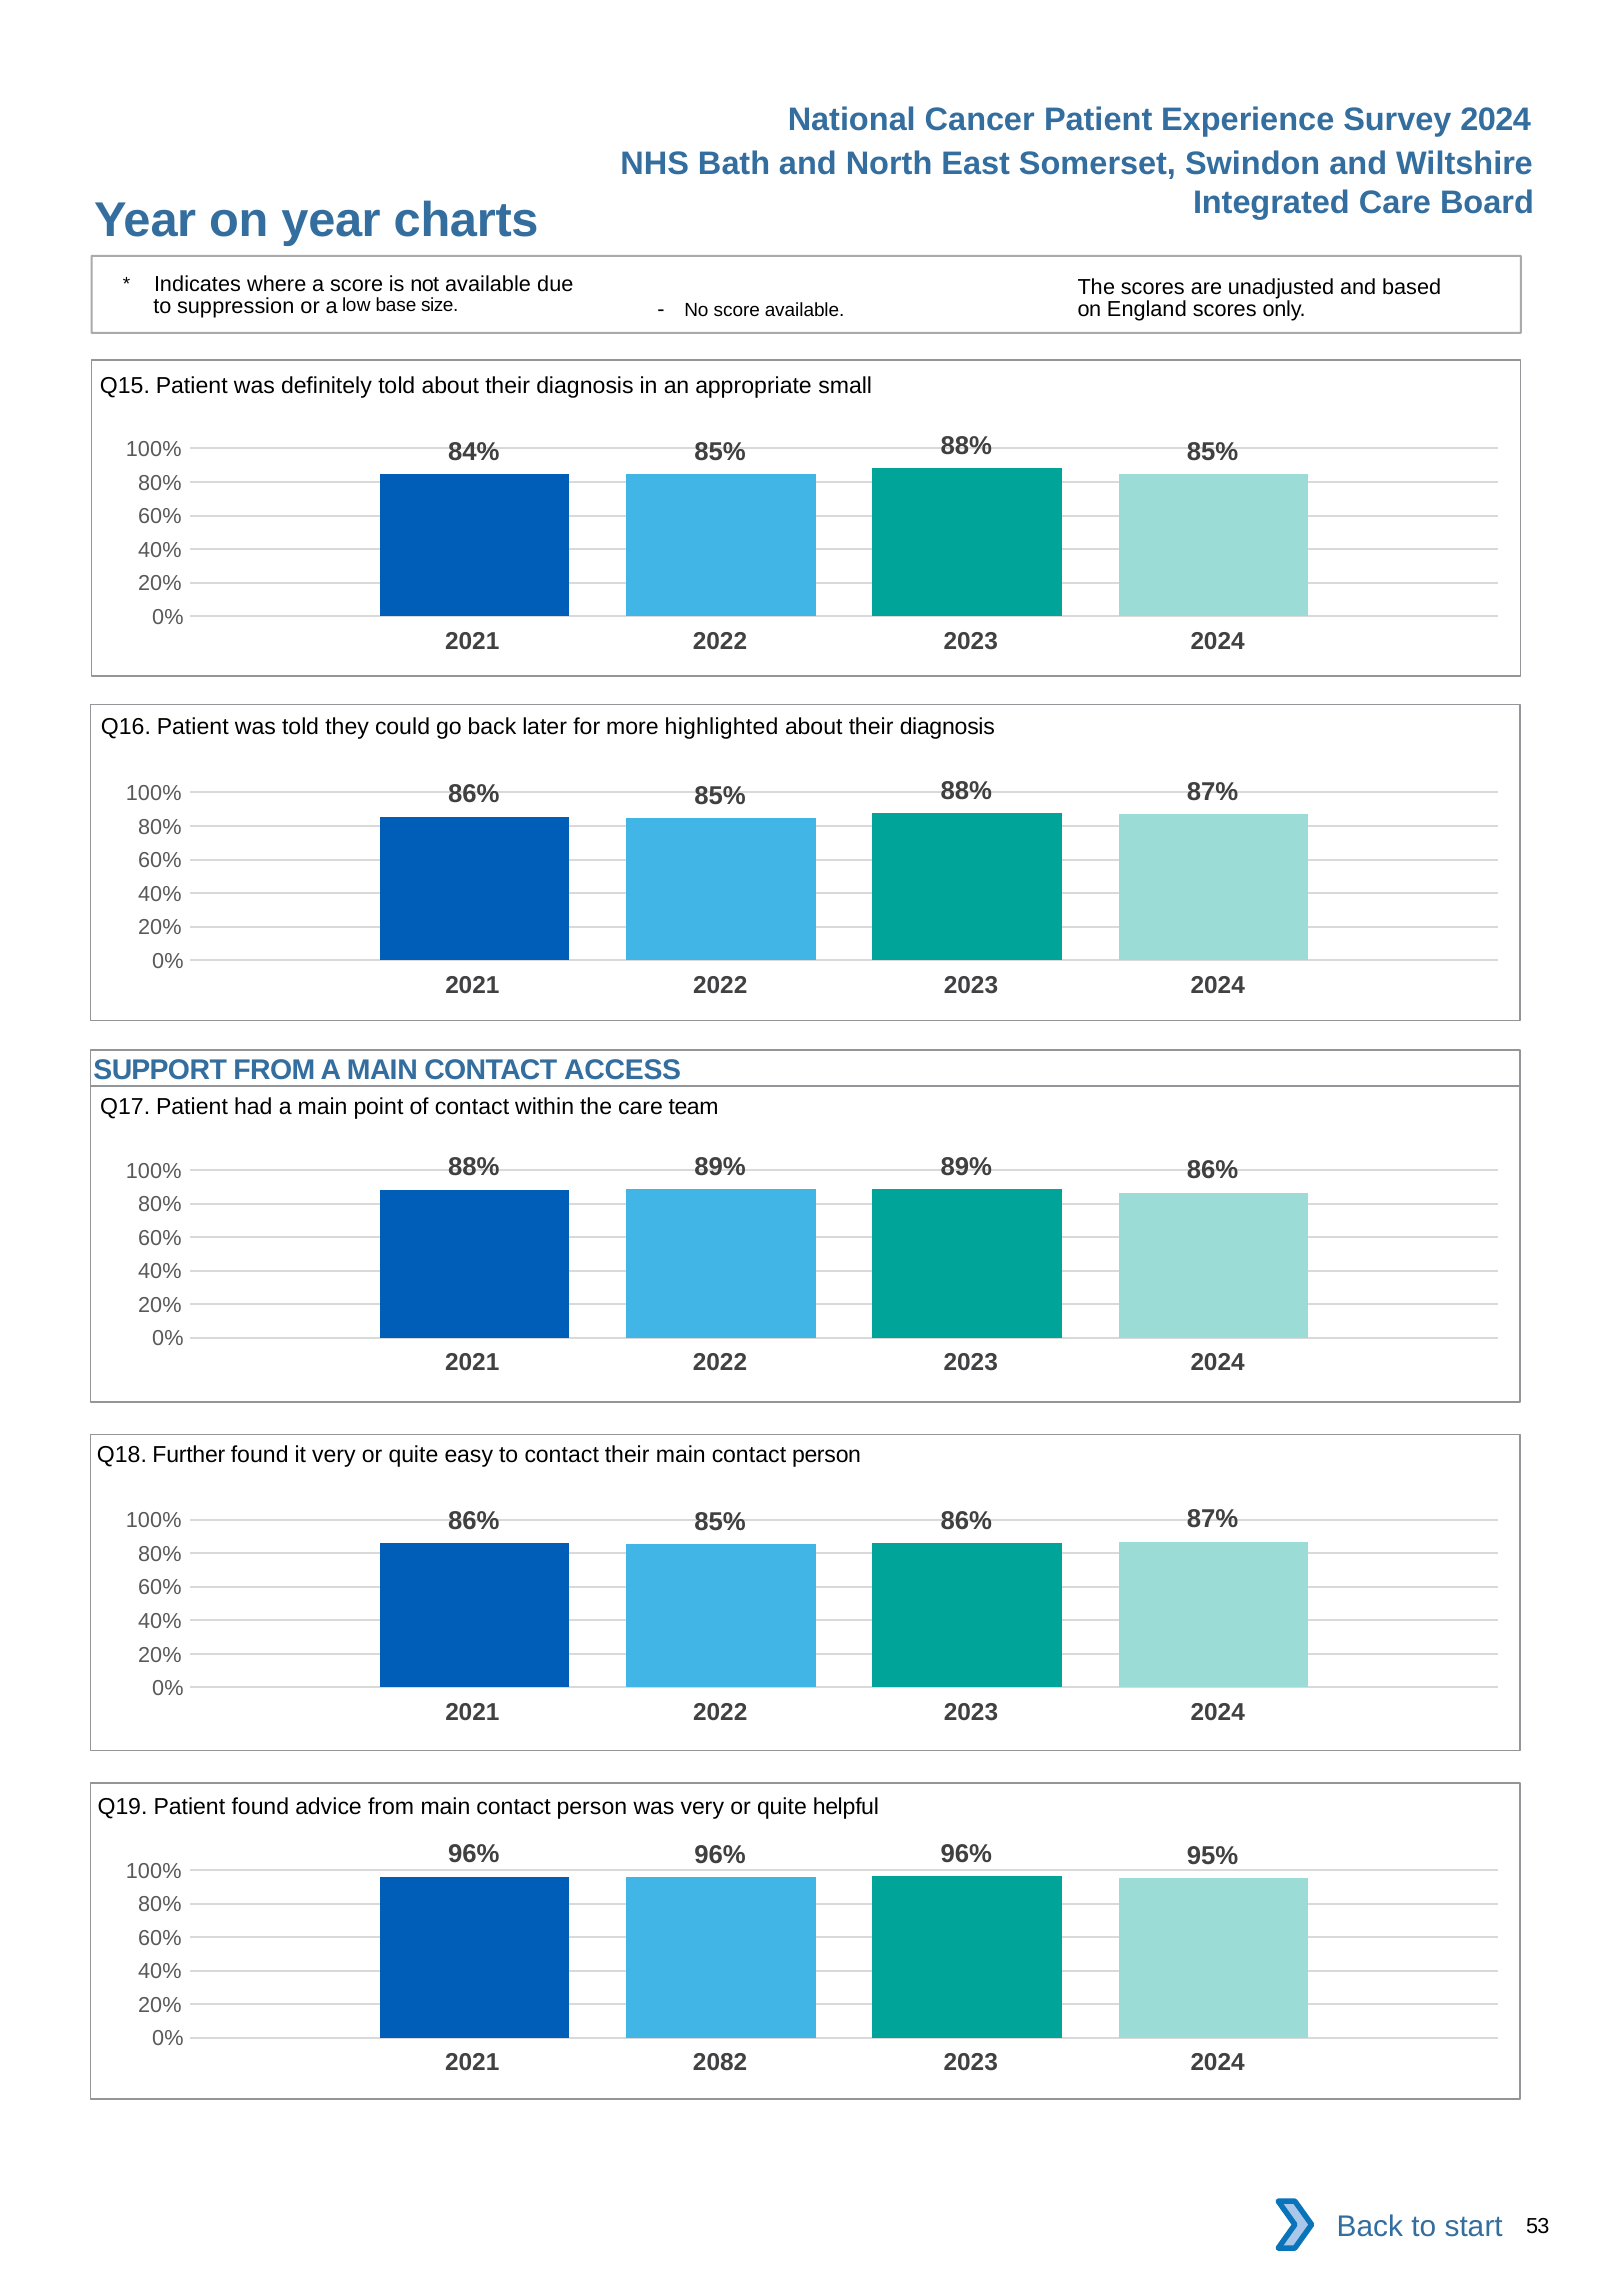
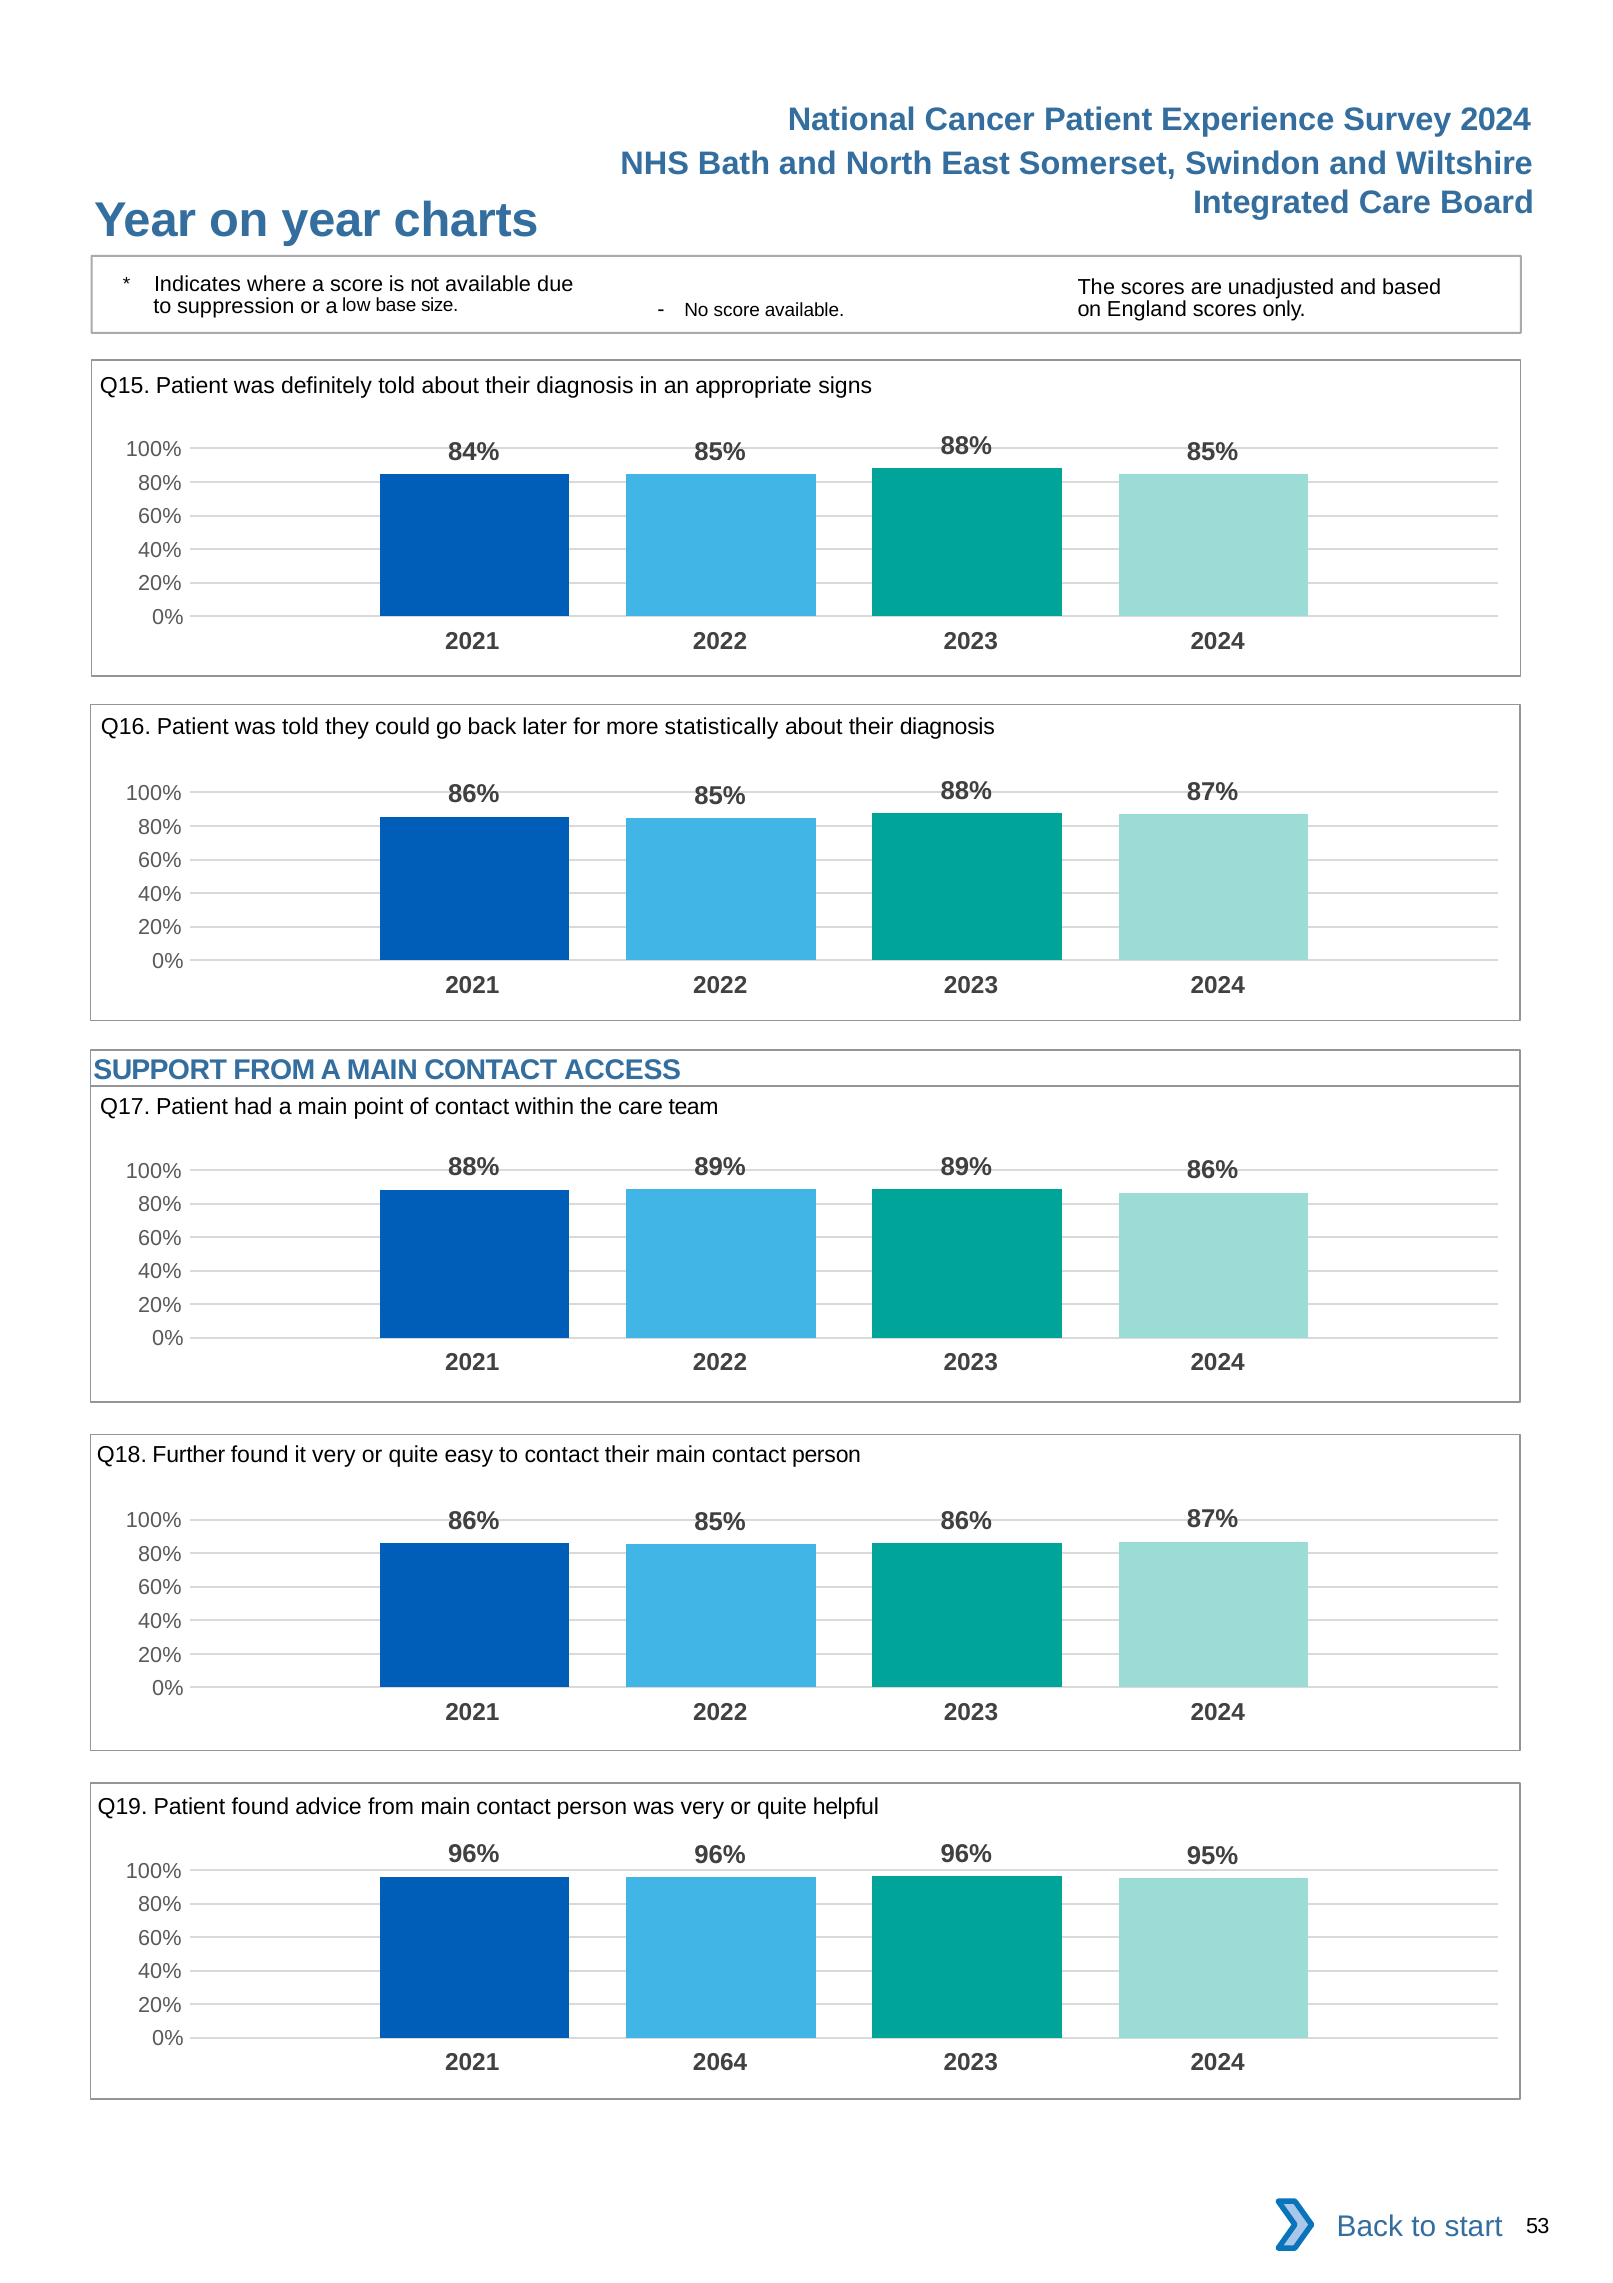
small: small -> signs
highlighted: highlighted -> statistically
2082: 2082 -> 2064
